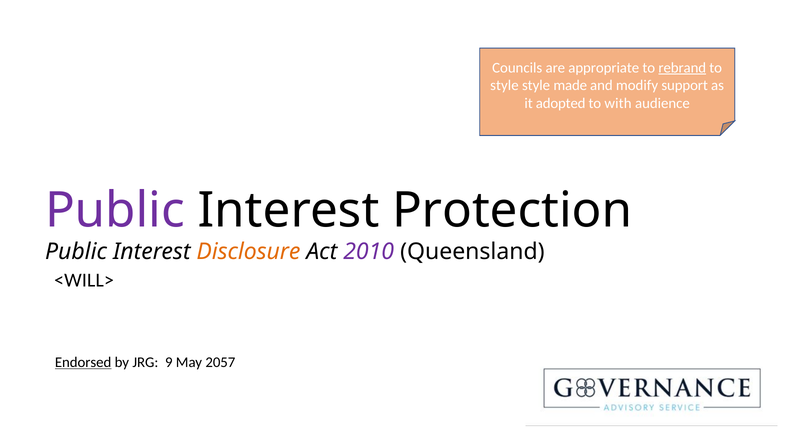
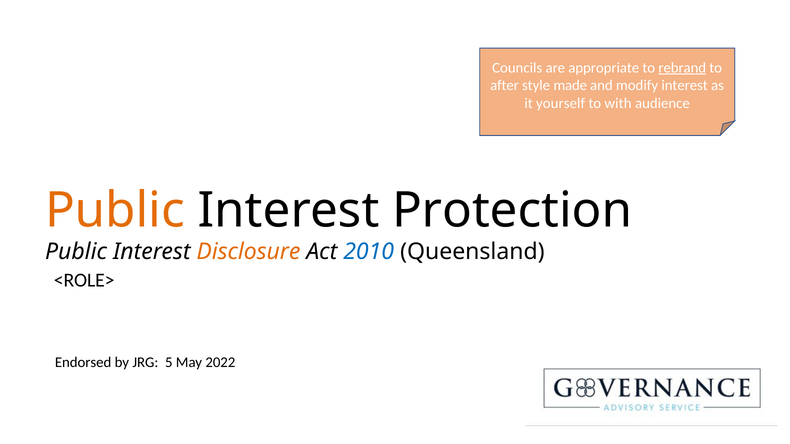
style at (504, 86): style -> after
modify support: support -> interest
adopted: adopted -> yourself
Public at (115, 210) colour: purple -> orange
2010 colour: purple -> blue
<WILL>: <WILL> -> <ROLE>
Endorsed underline: present -> none
9: 9 -> 5
2057: 2057 -> 2022
